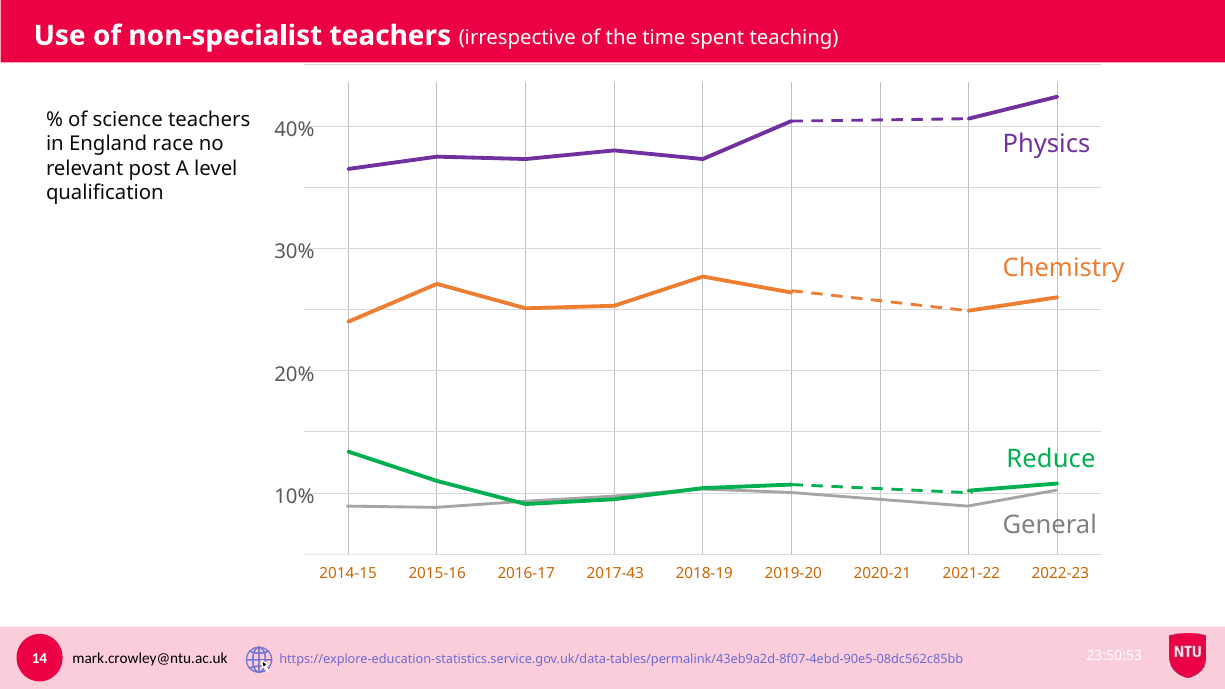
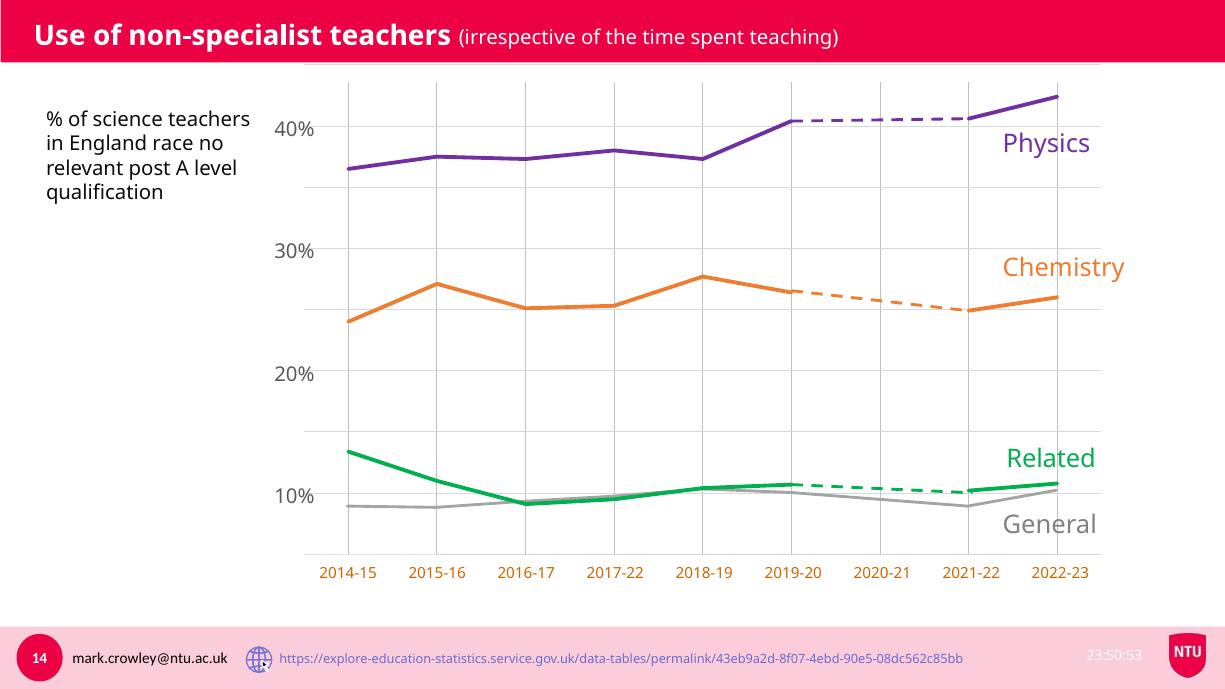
Reduce: Reduce -> Related
2017-43: 2017-43 -> 2017-22
